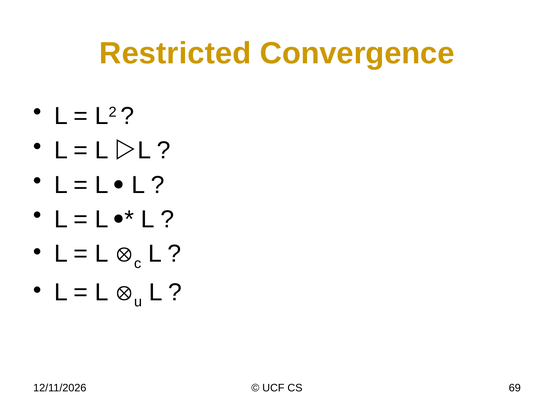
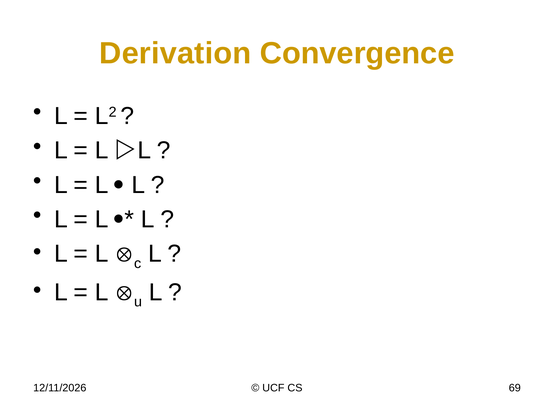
Restricted: Restricted -> Derivation
